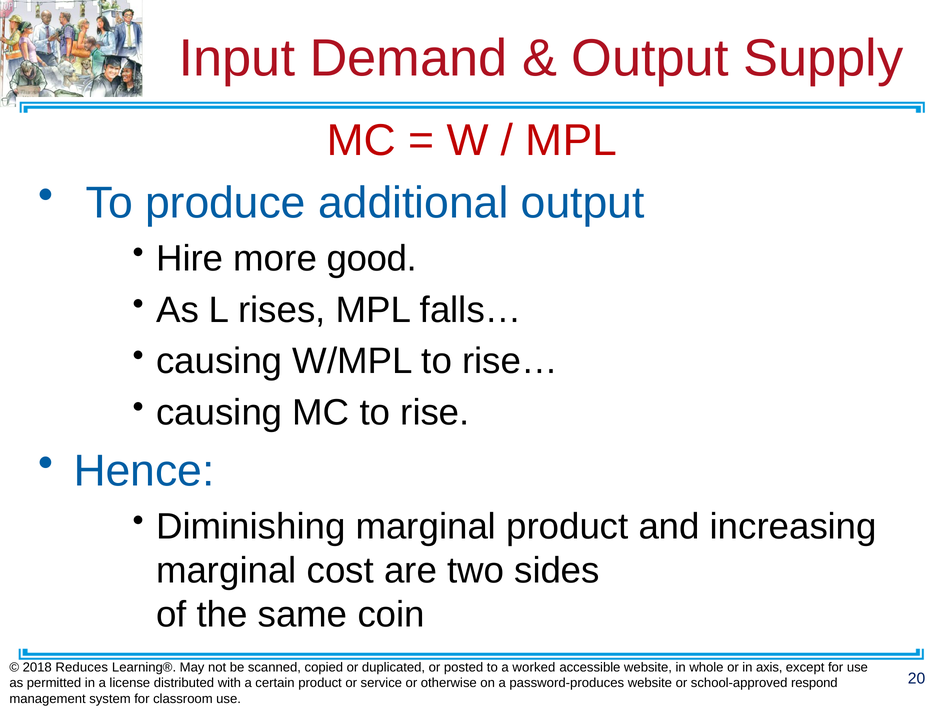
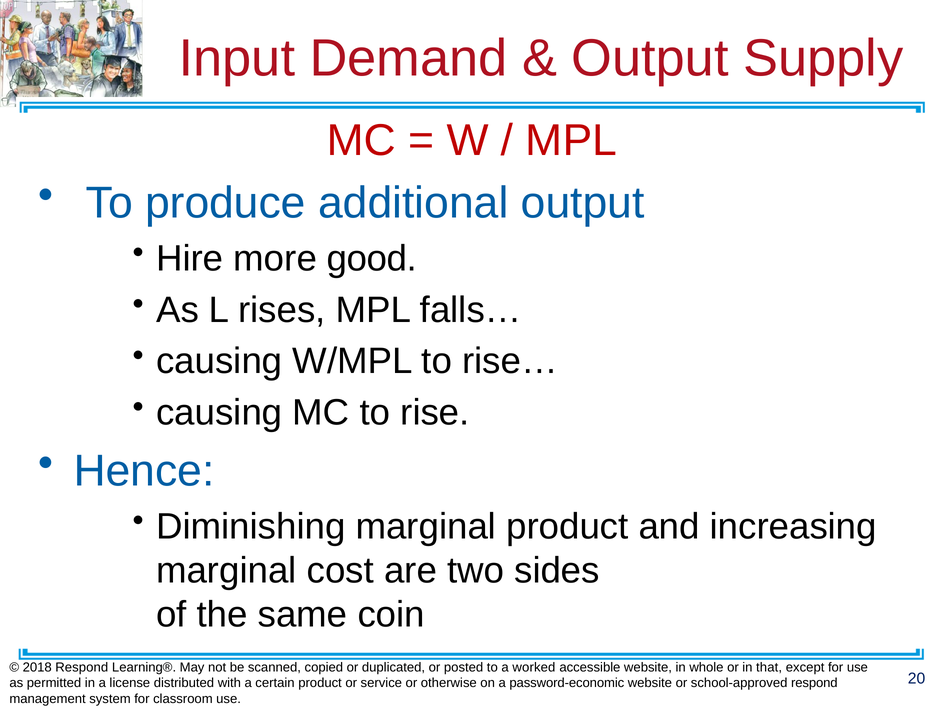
2018 Reduces: Reduces -> Respond
axis: axis -> that
password-produces: password-produces -> password-economic
